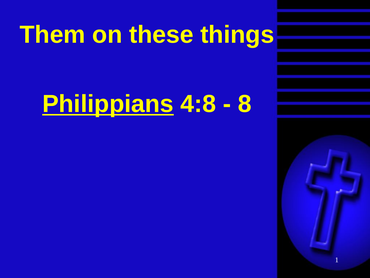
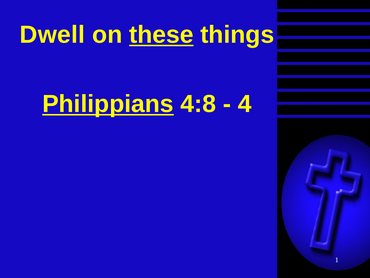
Them: Them -> Dwell
these underline: none -> present
8: 8 -> 4
